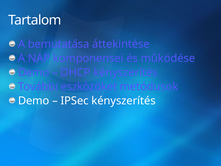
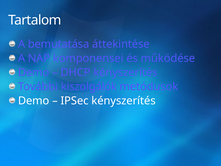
eszközöket: eszközöket -> kiszolgálók
